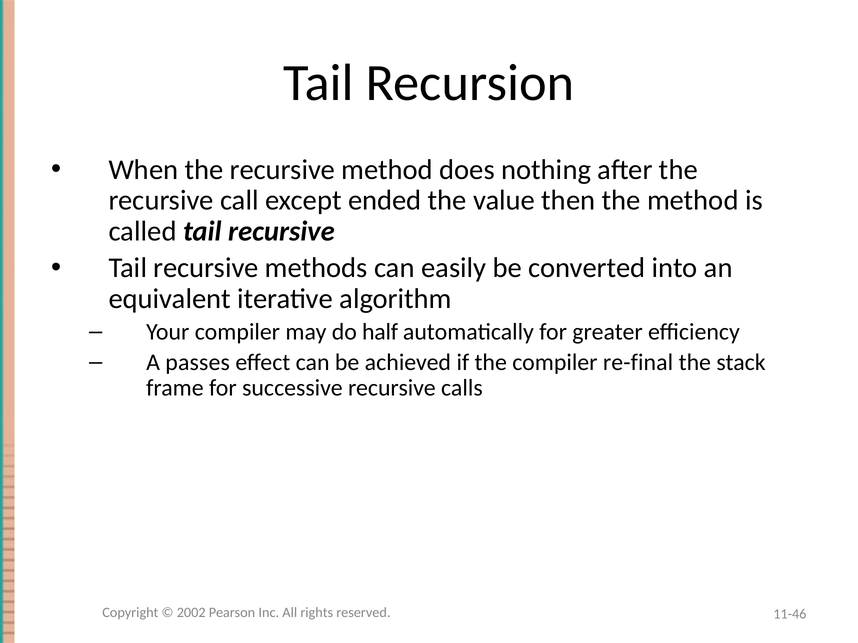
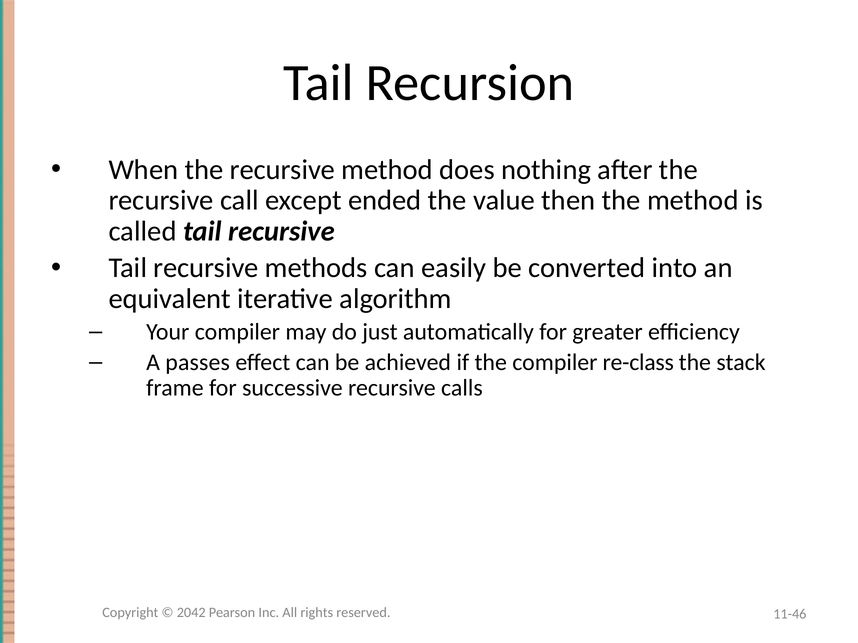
half: half -> just
re-final: re-final -> re-class
2002: 2002 -> 2042
